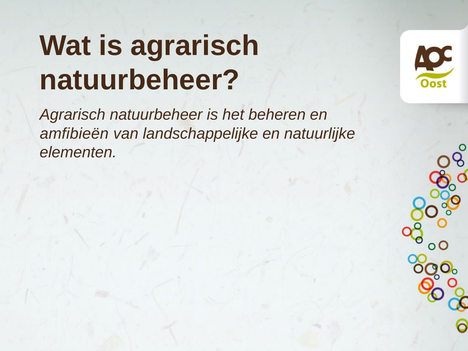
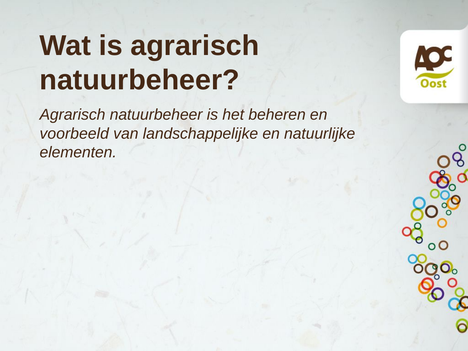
amfibieën: amfibieën -> voorbeeld
